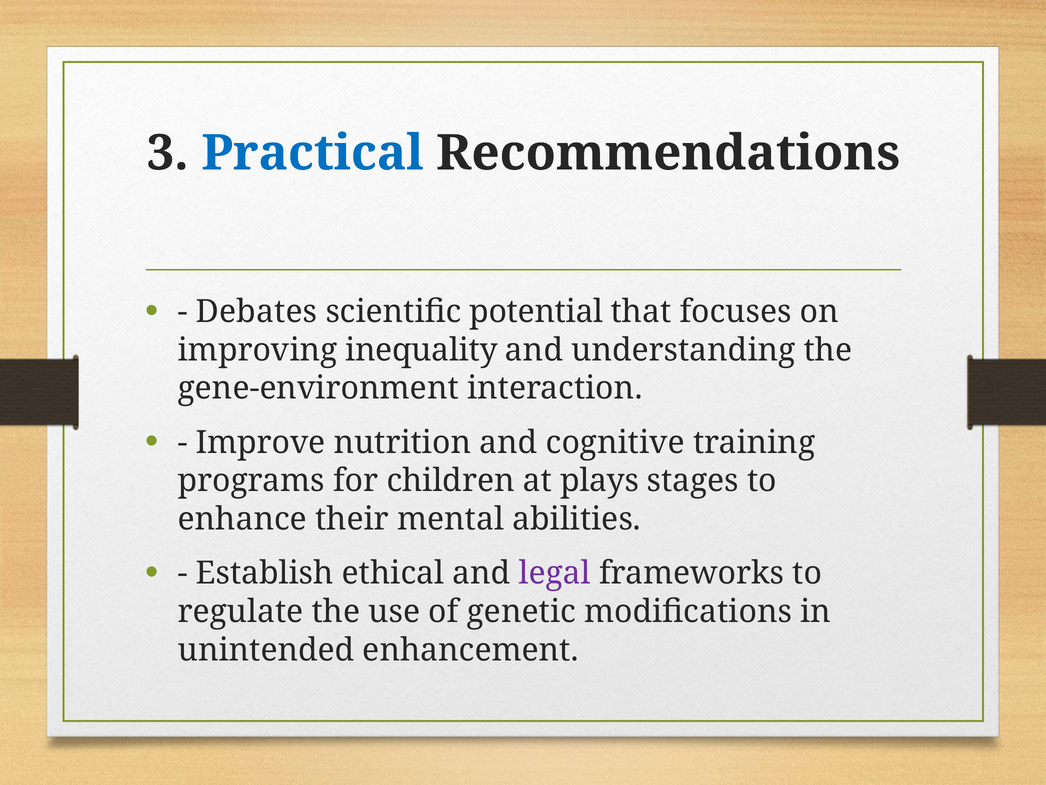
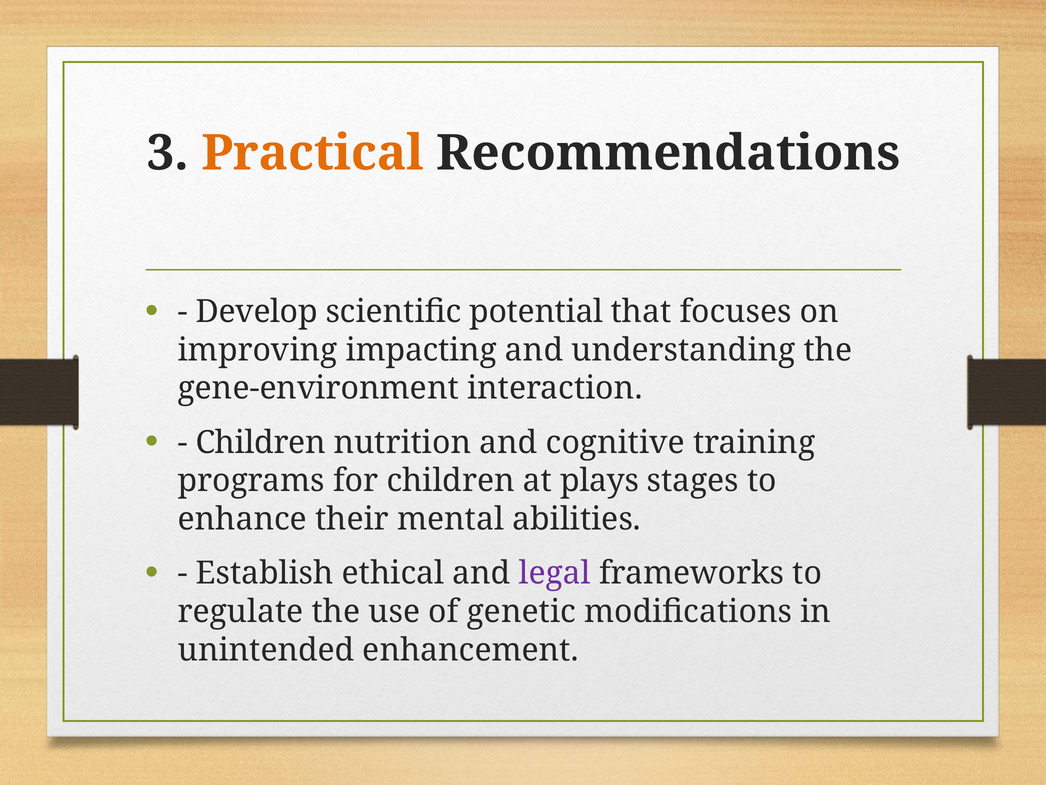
Practical colour: blue -> orange
Debates: Debates -> Develop
inequality: inequality -> impacting
Improve at (261, 442): Improve -> Children
